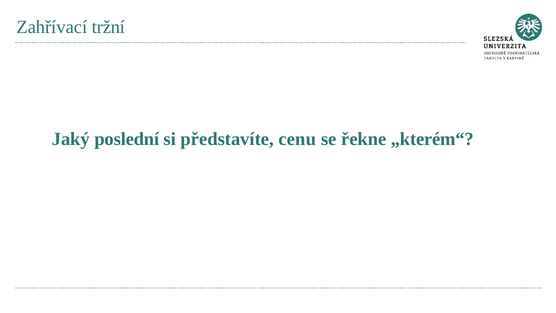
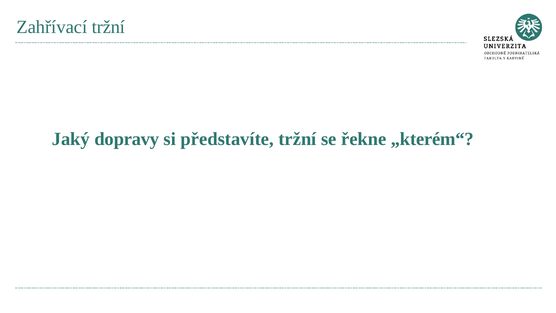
poslední: poslední -> dopravy
představíte cenu: cenu -> tržní
